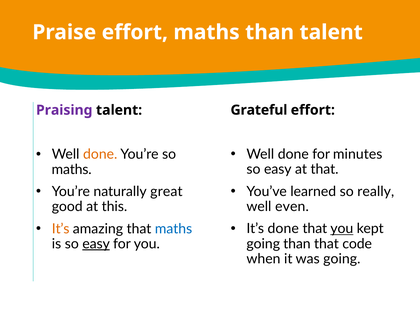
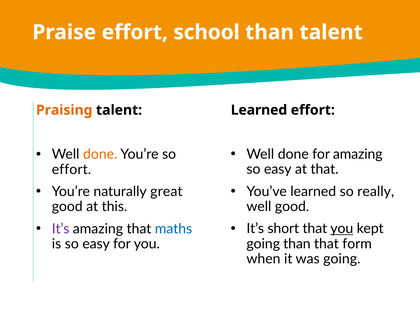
effort maths: maths -> school
Grateful at (259, 110): Grateful -> Learned
Praising colour: purple -> orange
for minutes: minutes -> amazing
maths at (72, 169): maths -> effort
well even: even -> good
It’s done: done -> short
It’s at (61, 229) colour: orange -> purple
code: code -> form
easy at (96, 244) underline: present -> none
